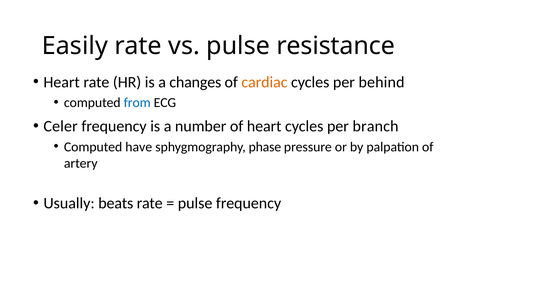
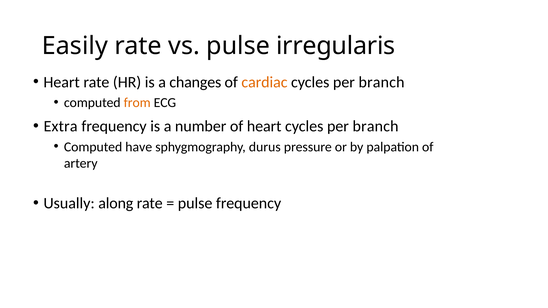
resistance: resistance -> irregularis
behind at (382, 82): behind -> branch
from colour: blue -> orange
Celer: Celer -> Extra
phase: phase -> durus
beats: beats -> along
